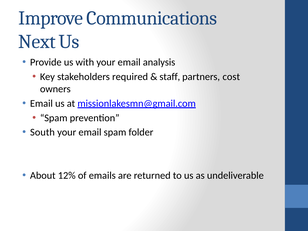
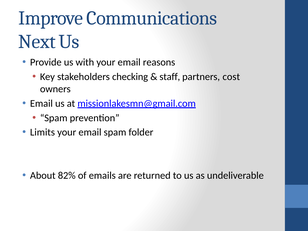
analysis: analysis -> reasons
required: required -> checking
South: South -> Limits
12%: 12% -> 82%
